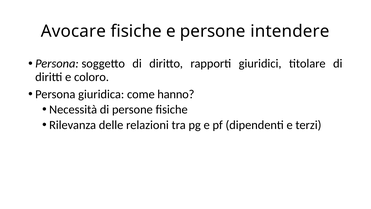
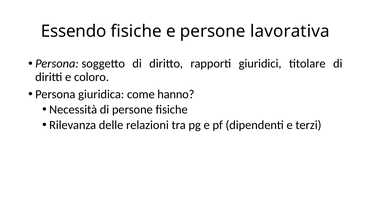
Avocare: Avocare -> Essendo
intendere: intendere -> lavorativa
